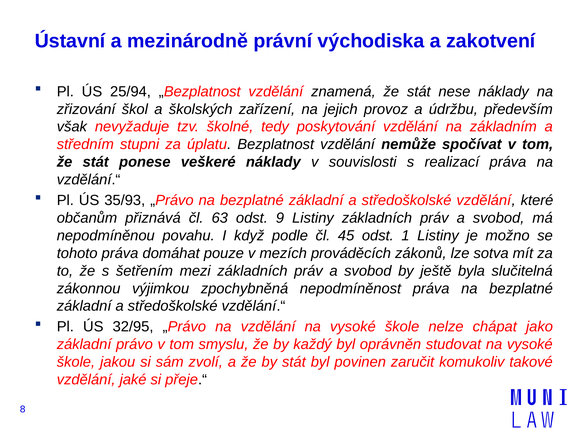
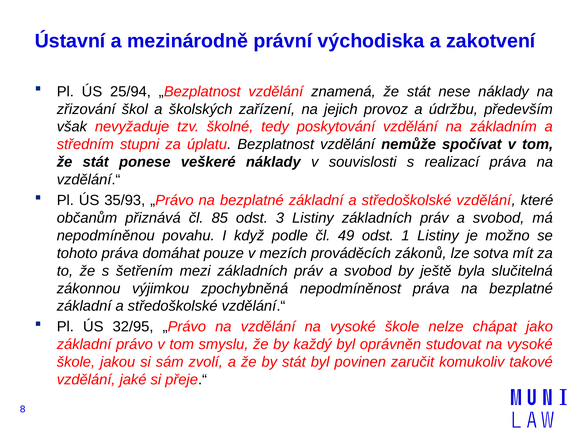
63: 63 -> 85
9: 9 -> 3
45: 45 -> 49
